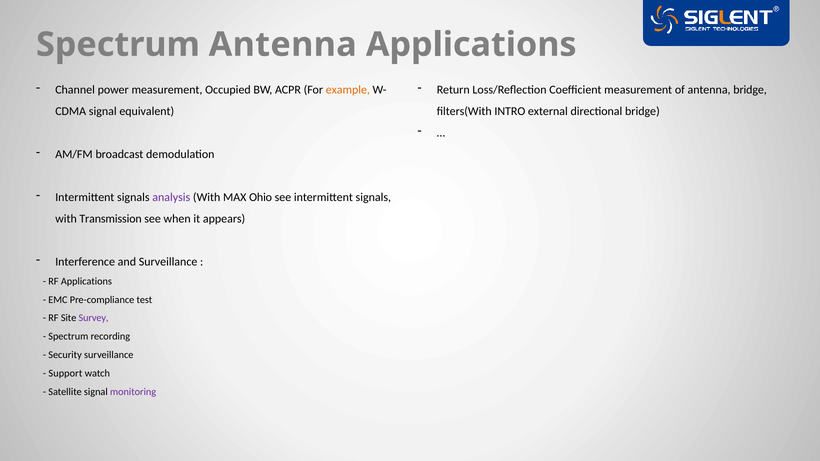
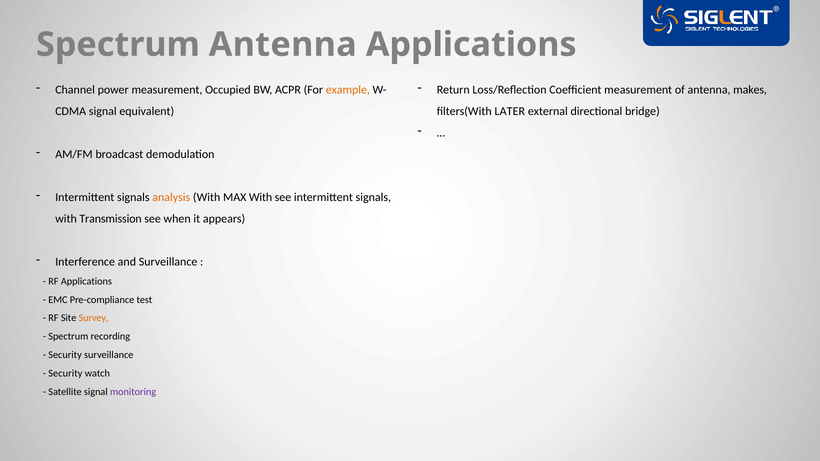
antenna bridge: bridge -> makes
INTRO: INTRO -> LATER
analysis colour: purple -> orange
MAX Ohio: Ohio -> With
Survey colour: purple -> orange
Support at (65, 374): Support -> Security
